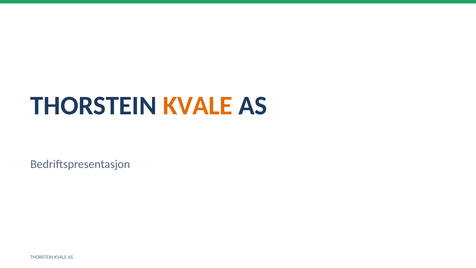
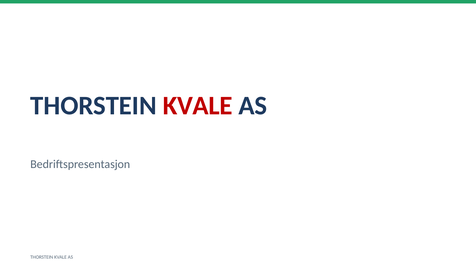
KVALE at (198, 106) colour: orange -> red
